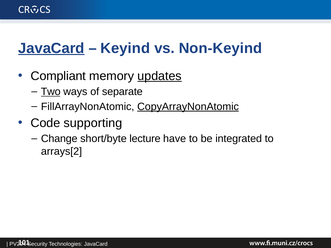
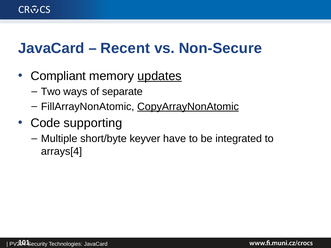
JavaCard at (51, 48) underline: present -> none
Keyind: Keyind -> Recent
Non-Keyind: Non-Keyind -> Non-Secure
Two underline: present -> none
Change: Change -> Multiple
lecture: lecture -> keyver
arrays[2: arrays[2 -> arrays[4
